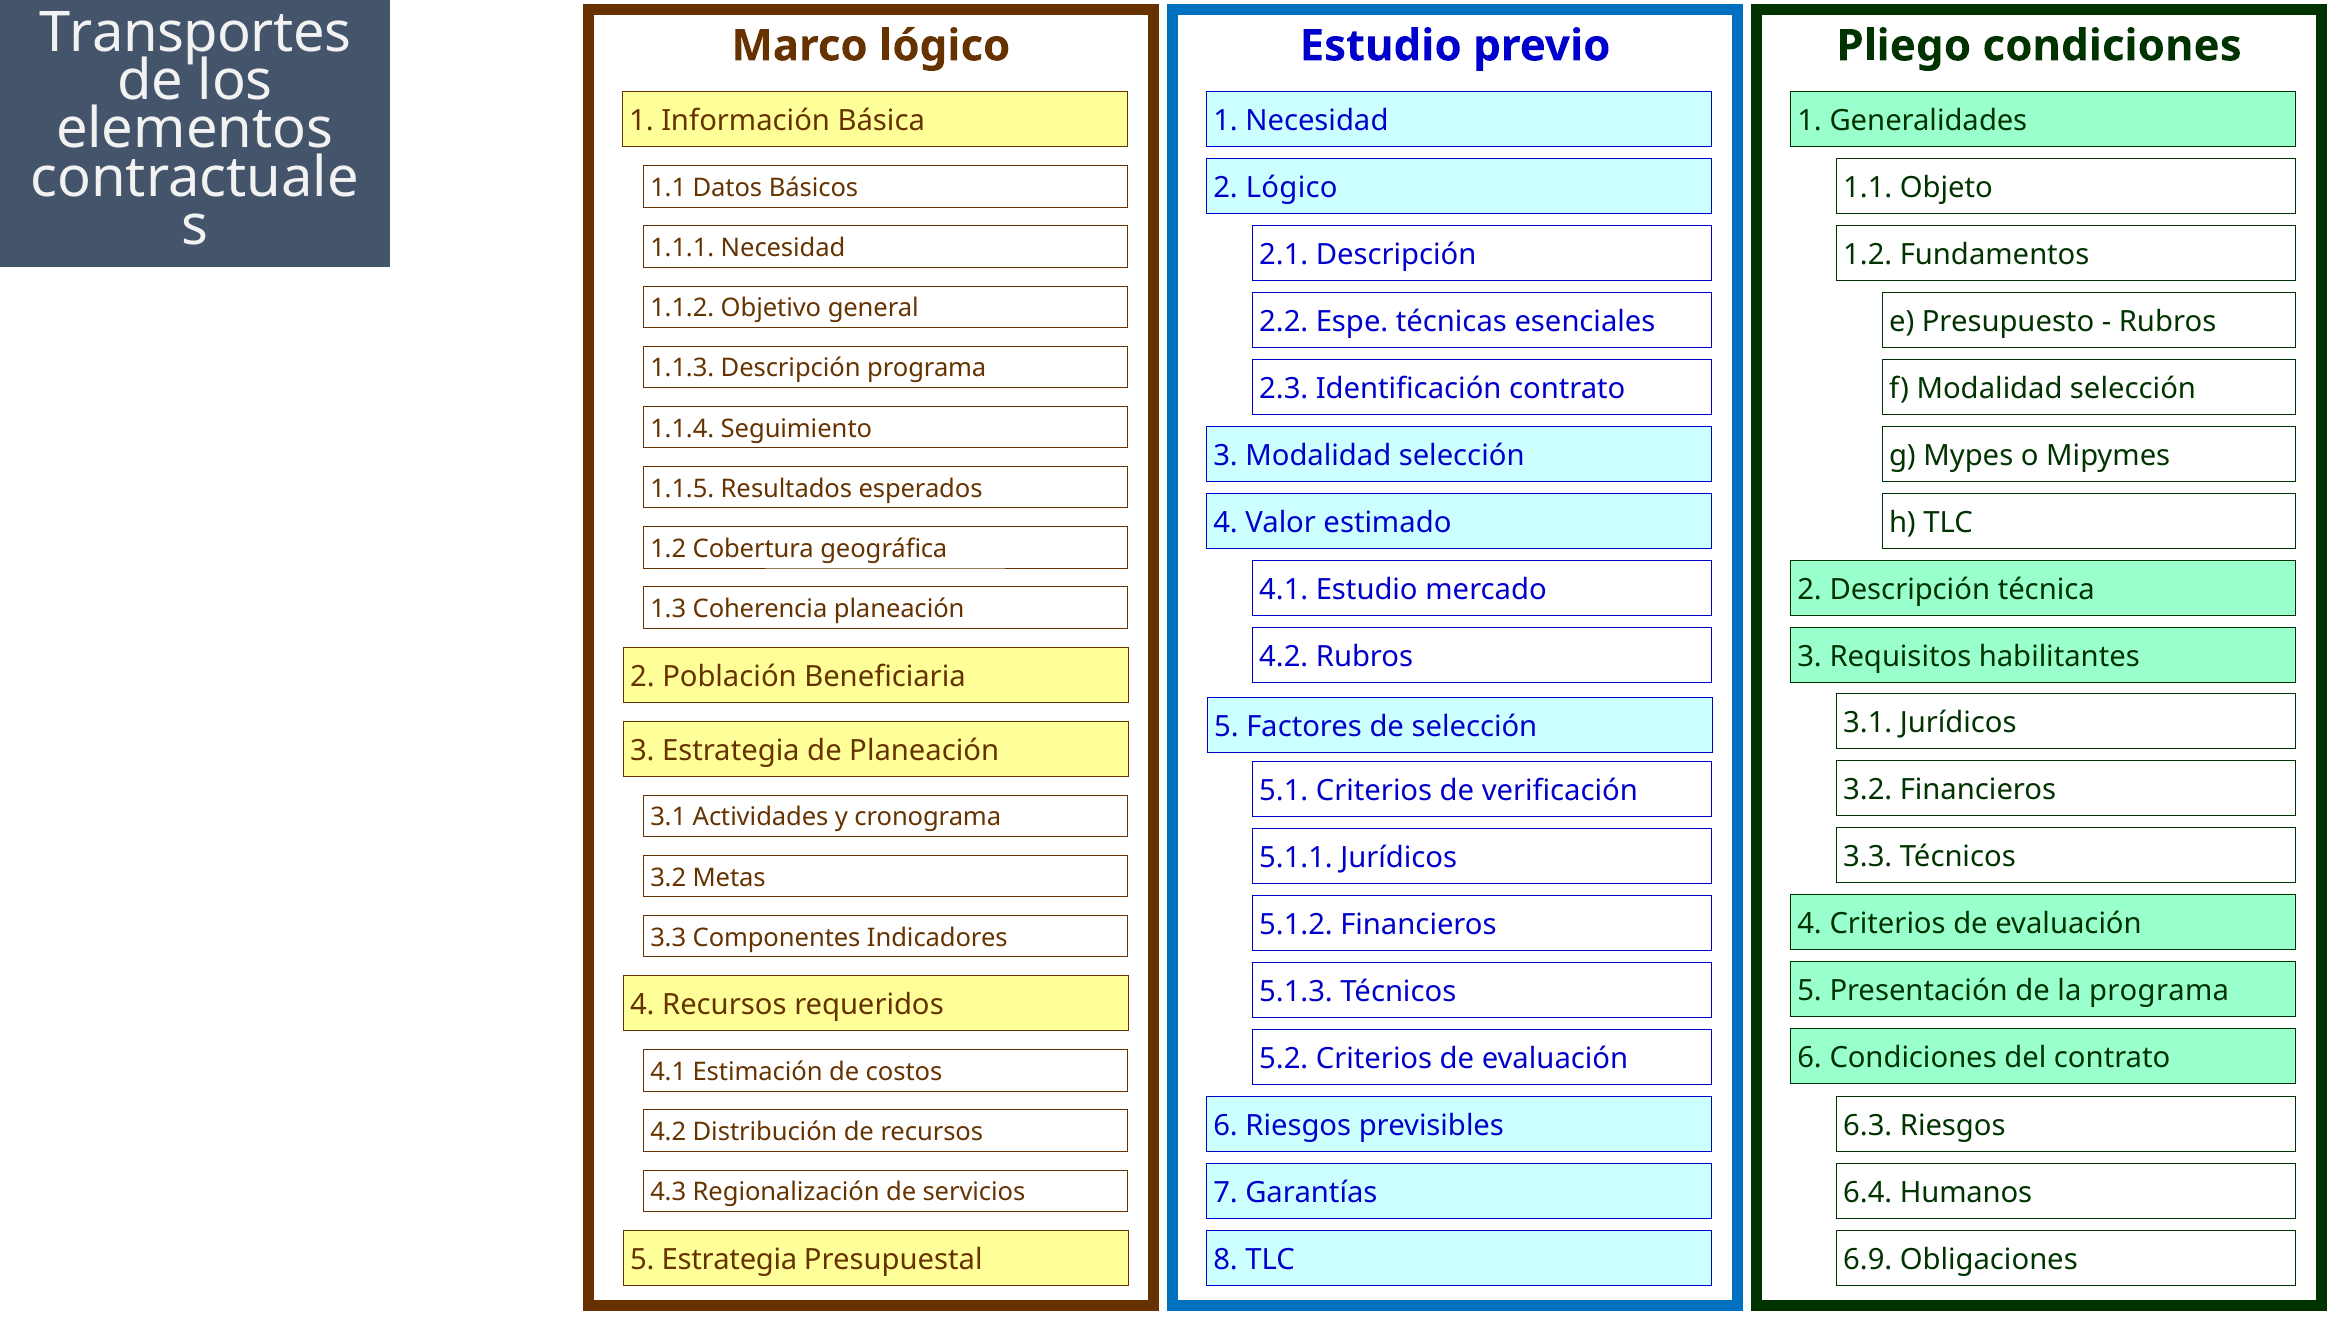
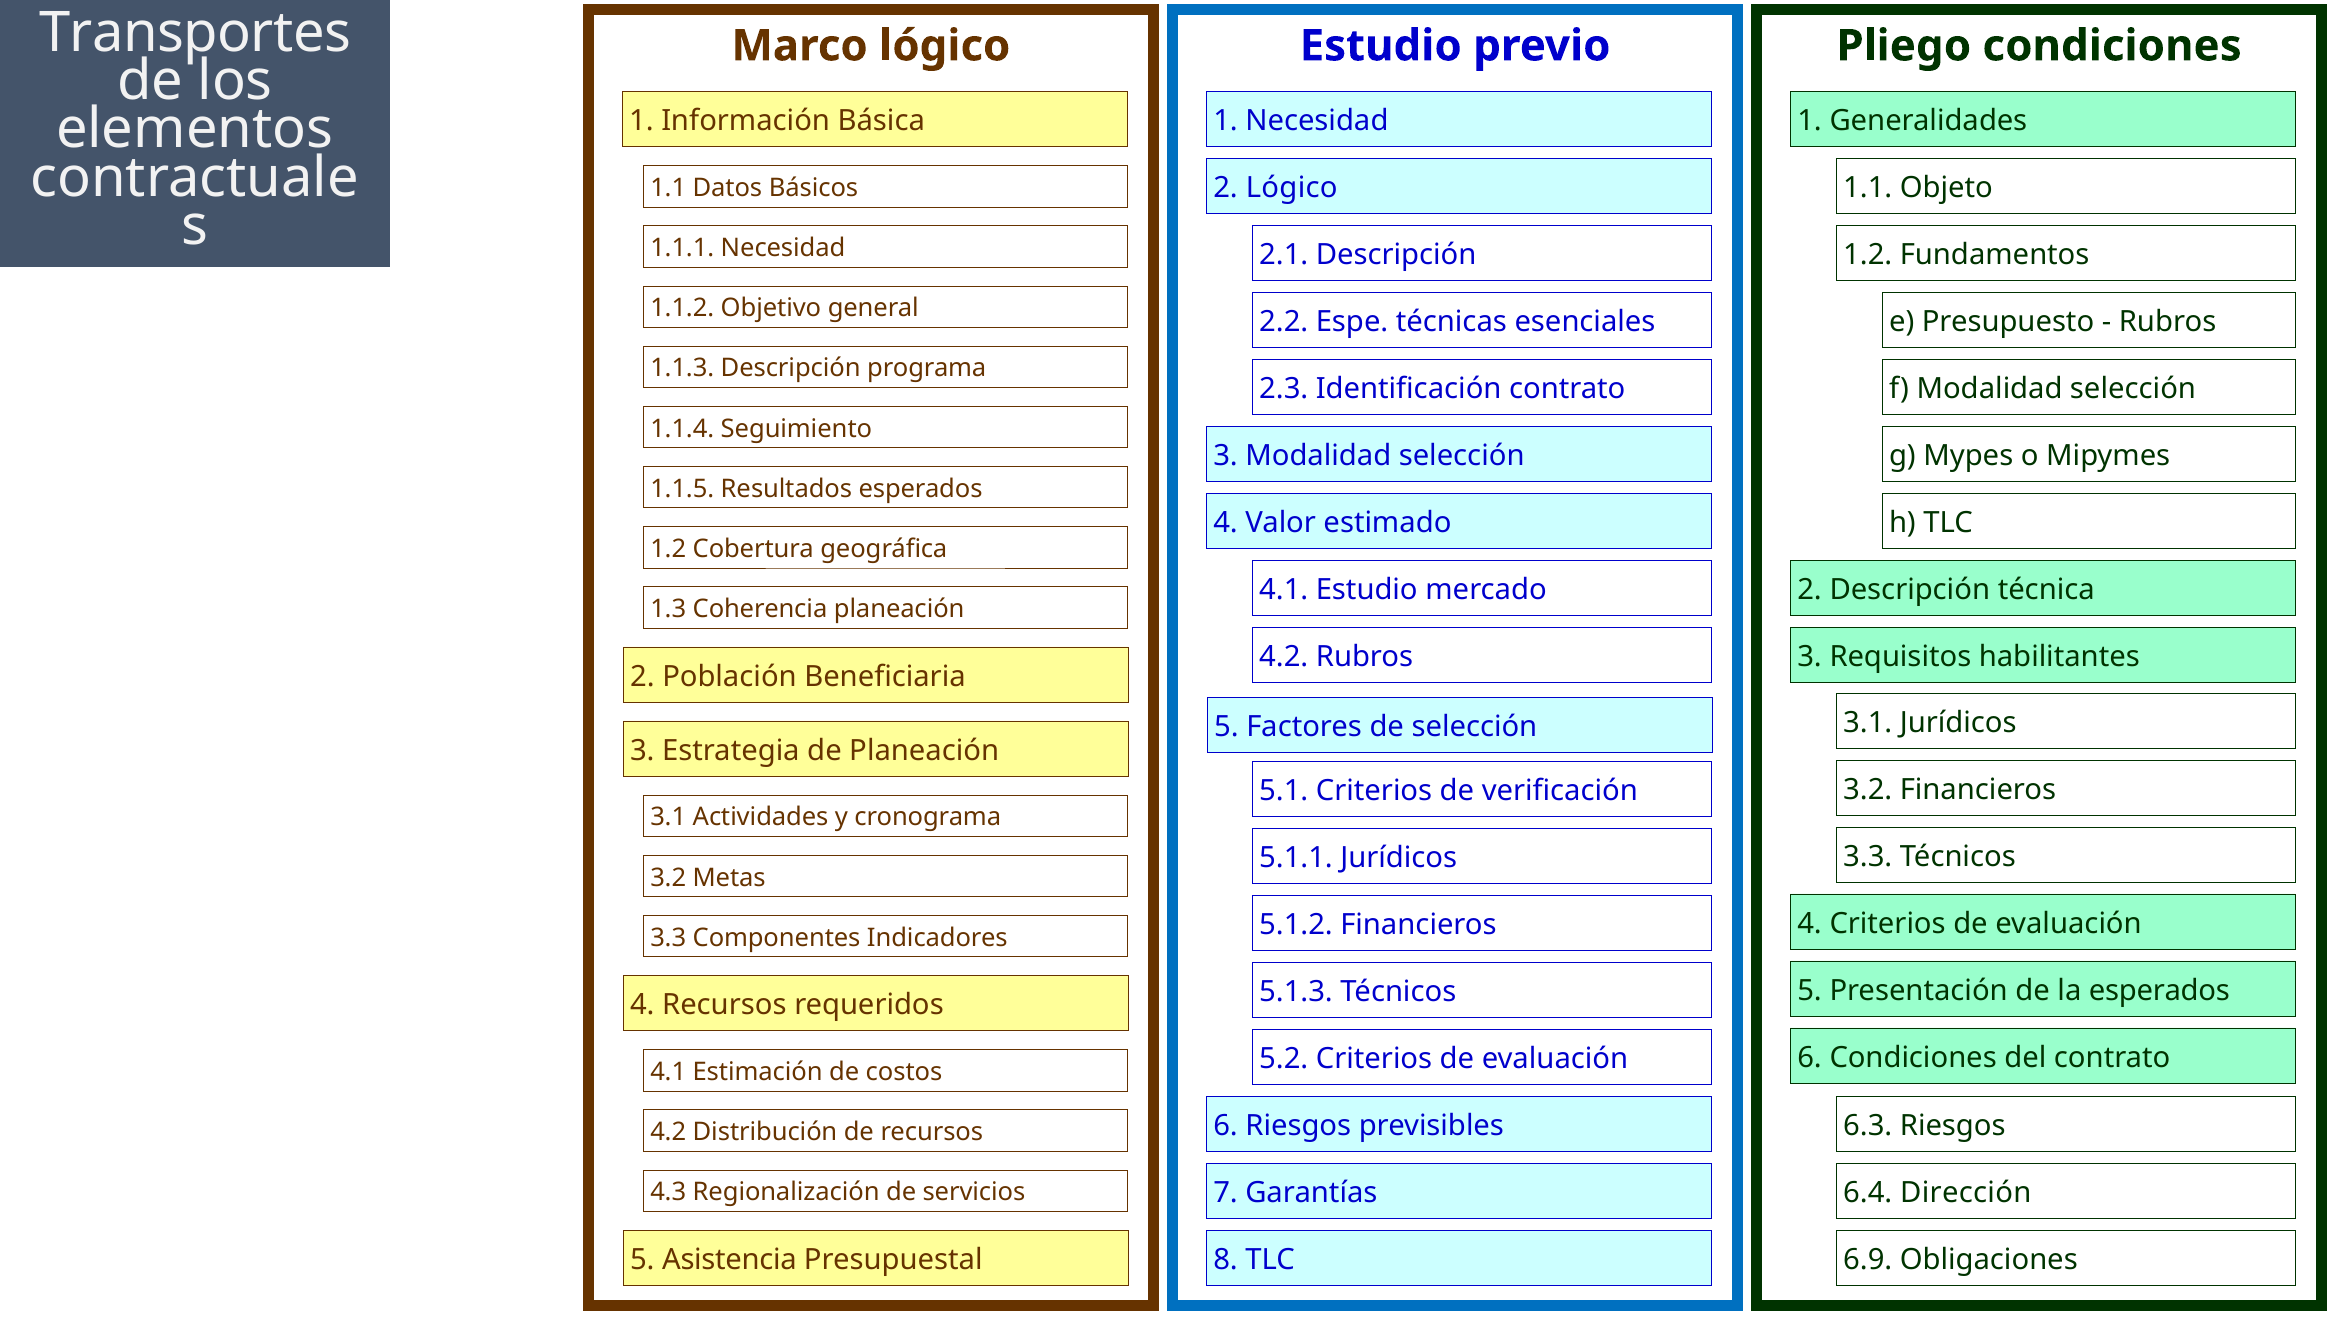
la programa: programa -> esperados
Humanos: Humanos -> Dirección
5 Estrategia: Estrategia -> Asistencia
